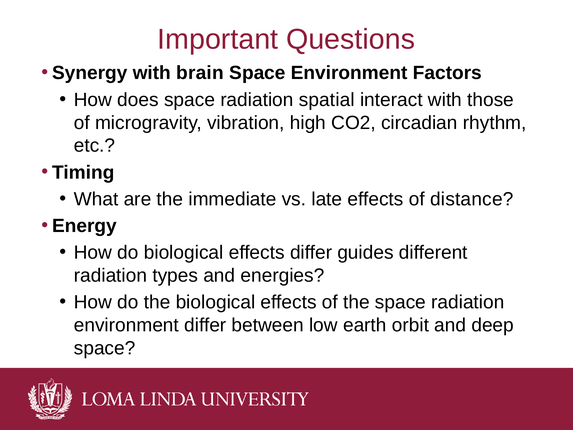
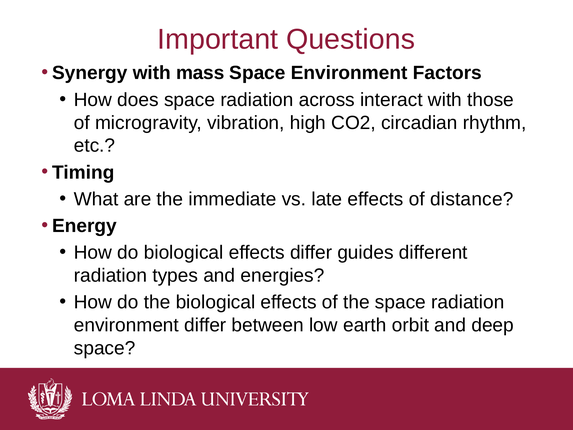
brain: brain -> mass
spatial: spatial -> across
